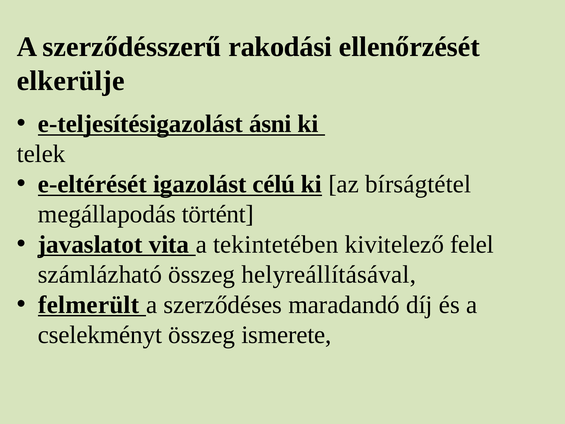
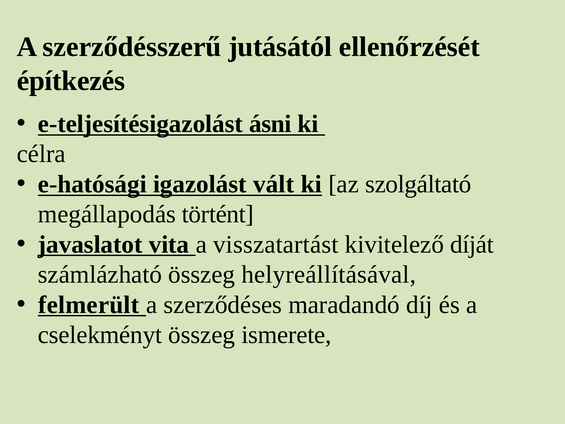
rakodási: rakodási -> jutásától
elkerülje: elkerülje -> építkezés
telek: telek -> célra
e-eltérését: e-eltérését -> e-hatósági
célú: célú -> vált
bírságtétel: bírságtétel -> szolgáltató
tekintetében: tekintetében -> visszatartást
felel: felel -> díját
